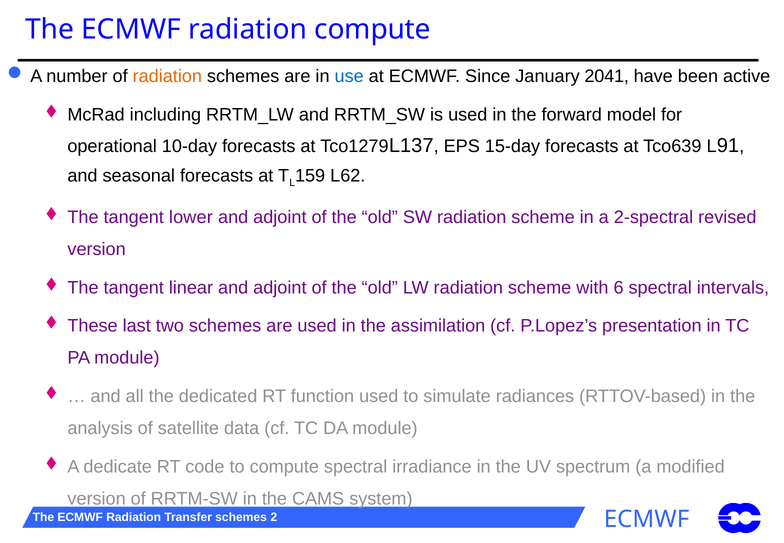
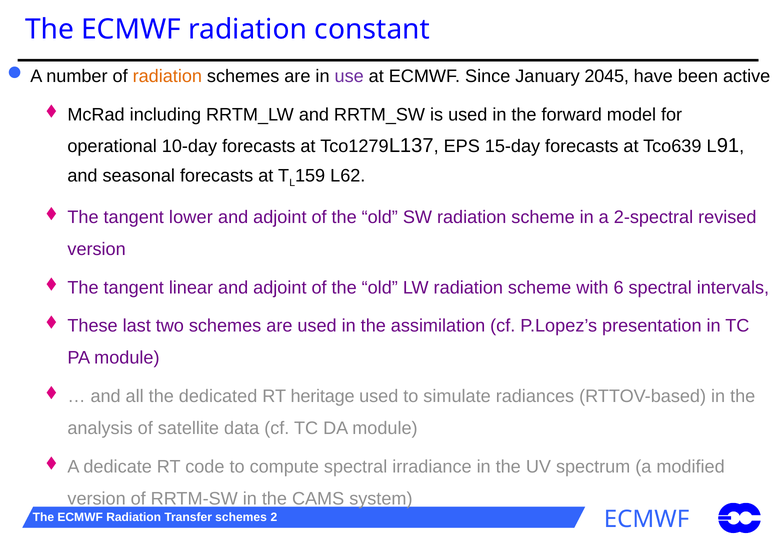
radiation compute: compute -> constant
use colour: blue -> purple
2041: 2041 -> 2045
function: function -> heritage
